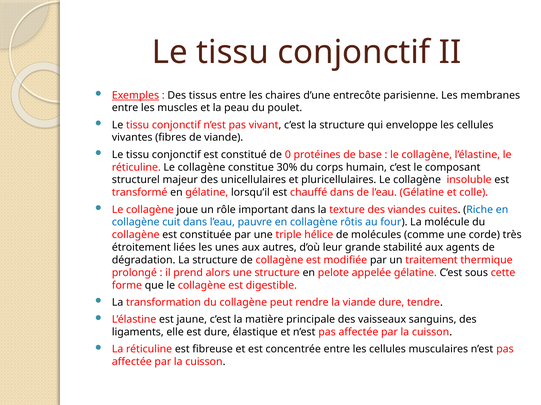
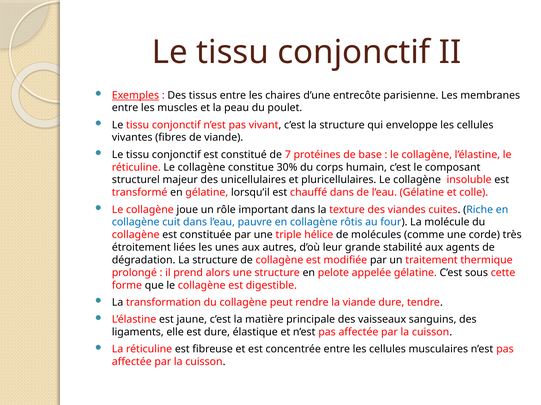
0: 0 -> 7
